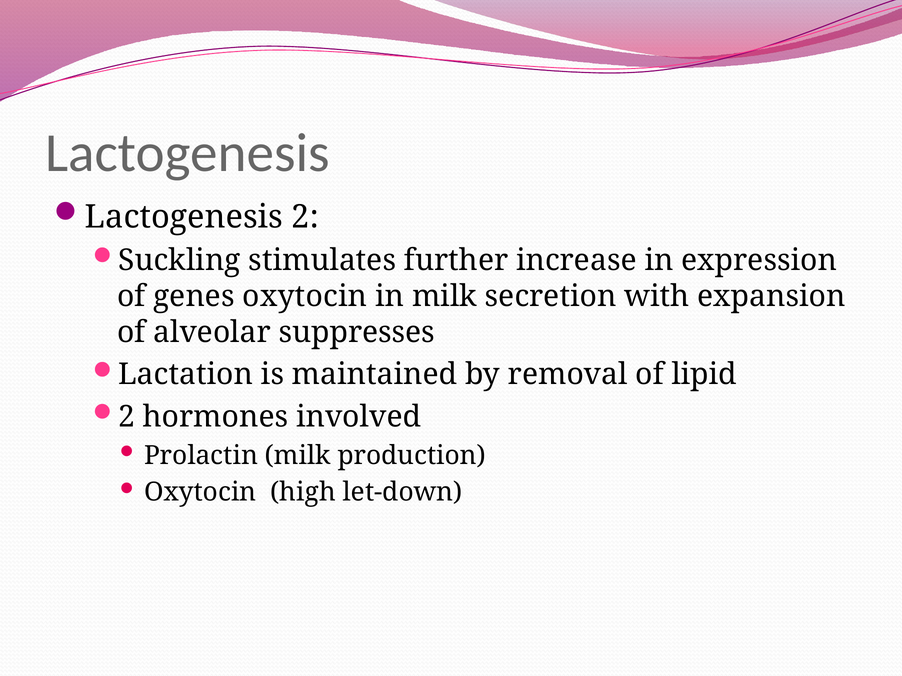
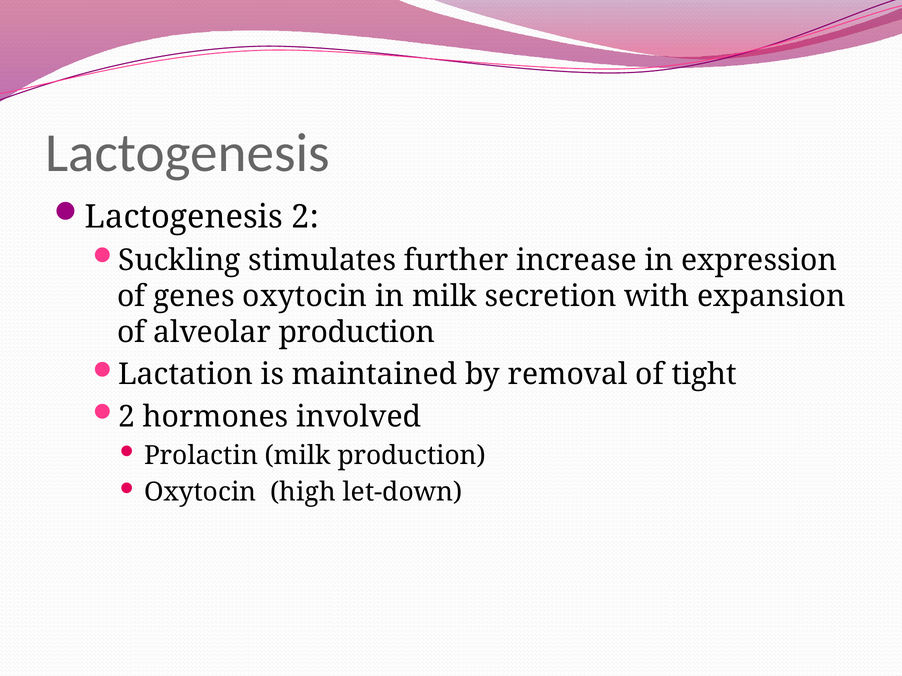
alveolar suppresses: suppresses -> production
lipid: lipid -> tight
